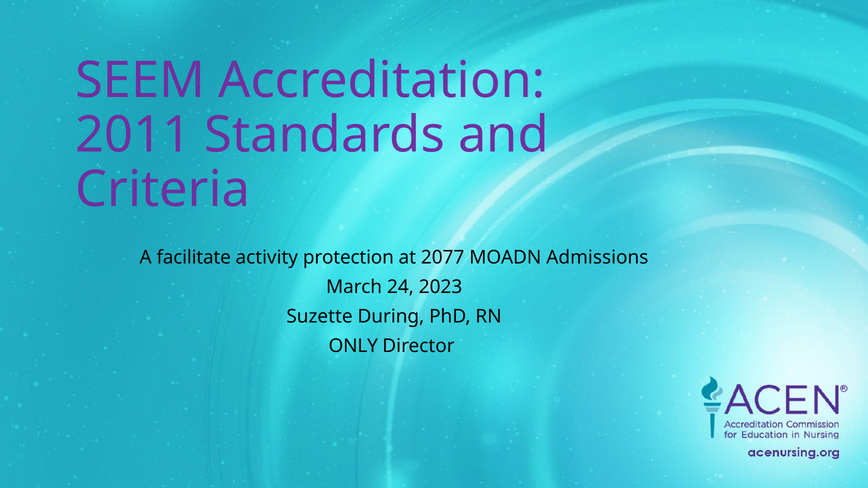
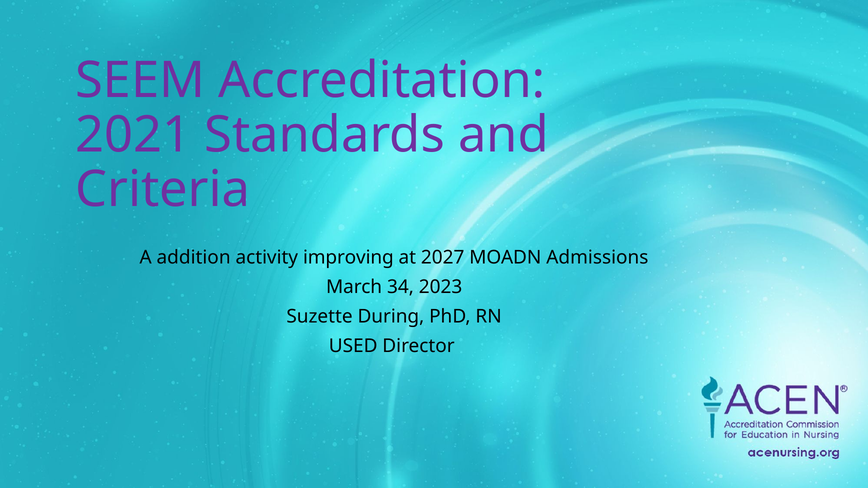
2011: 2011 -> 2021
facilitate: facilitate -> addition
protection: protection -> improving
2077: 2077 -> 2027
24: 24 -> 34
ONLY: ONLY -> USED
